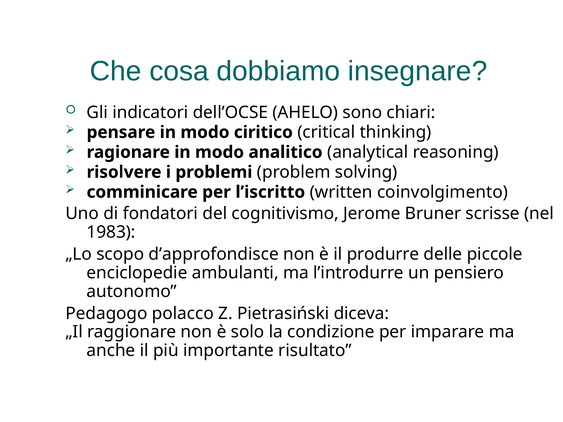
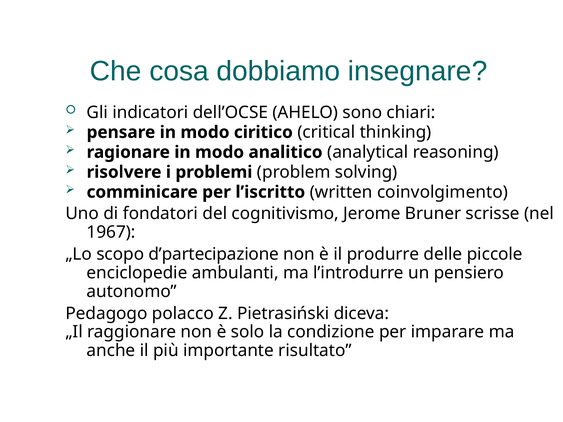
1983: 1983 -> 1967
d’approfondisce: d’approfondisce -> d’partecipazione
